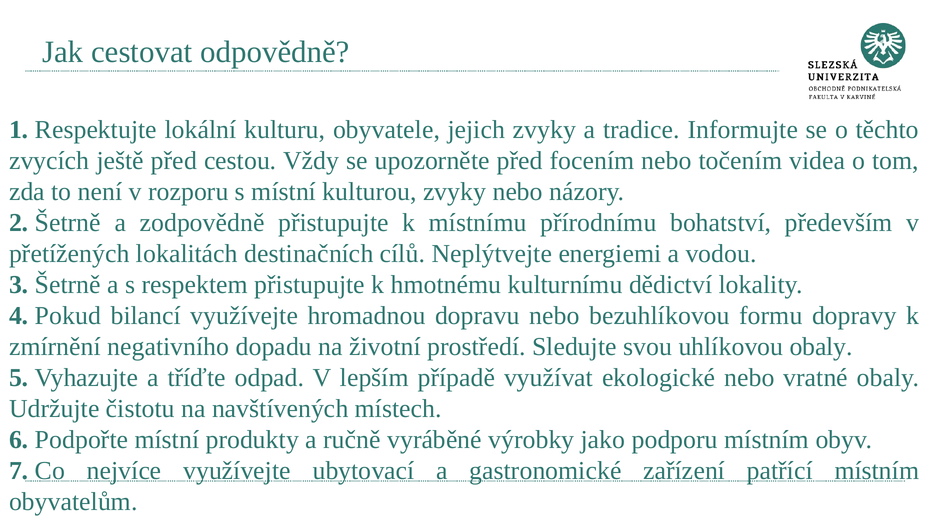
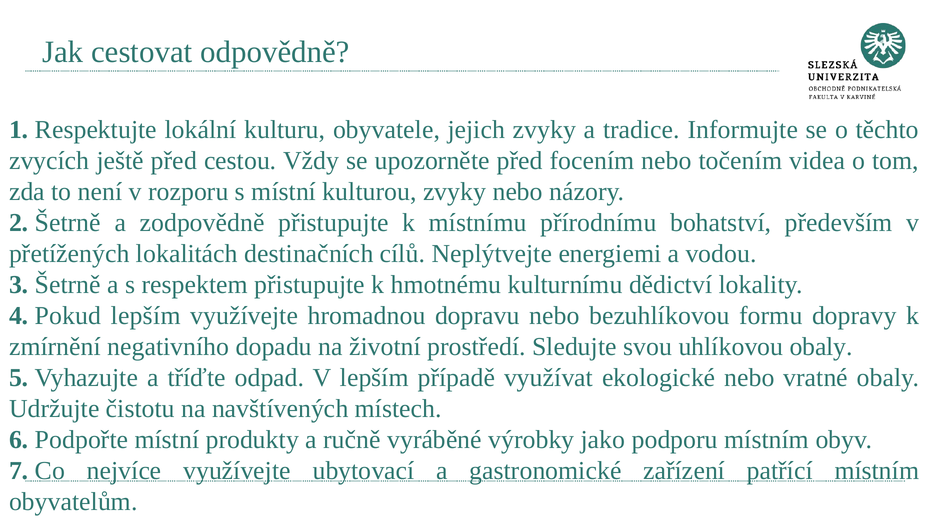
Pokud bilancí: bilancí -> lepším
